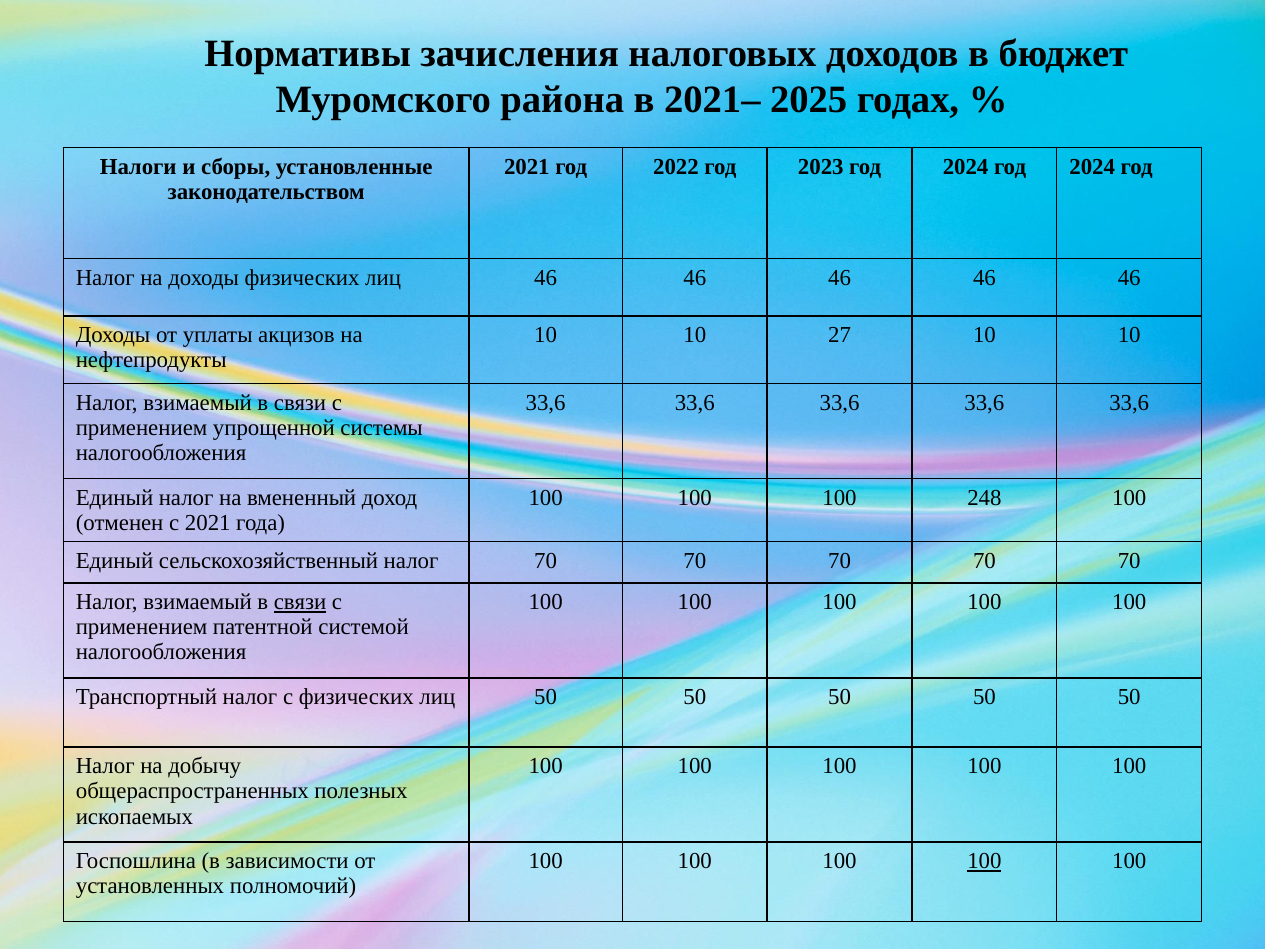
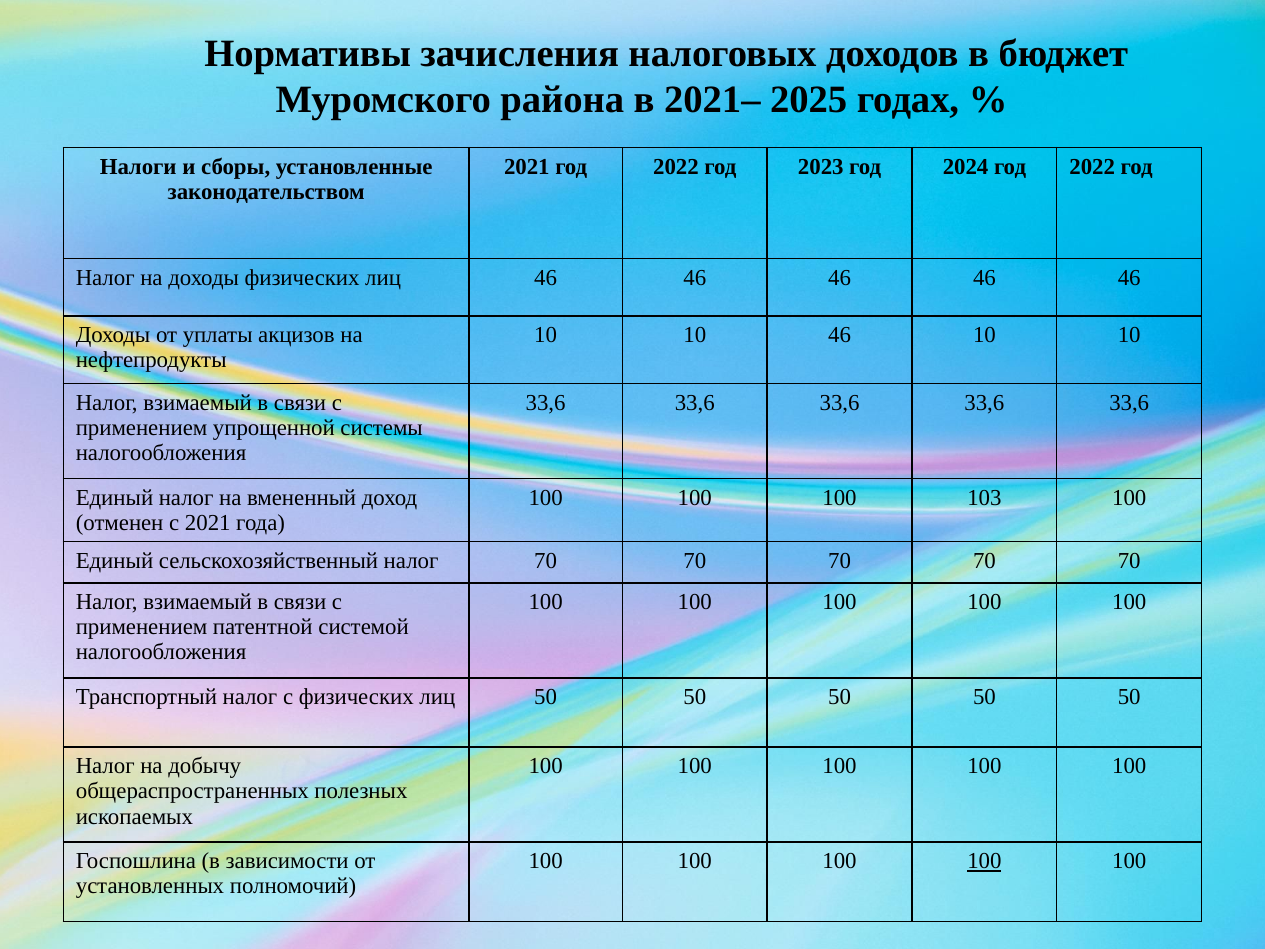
2024 год 2024: 2024 -> 2022
10 27: 27 -> 46
248: 248 -> 103
связи at (300, 602) underline: present -> none
